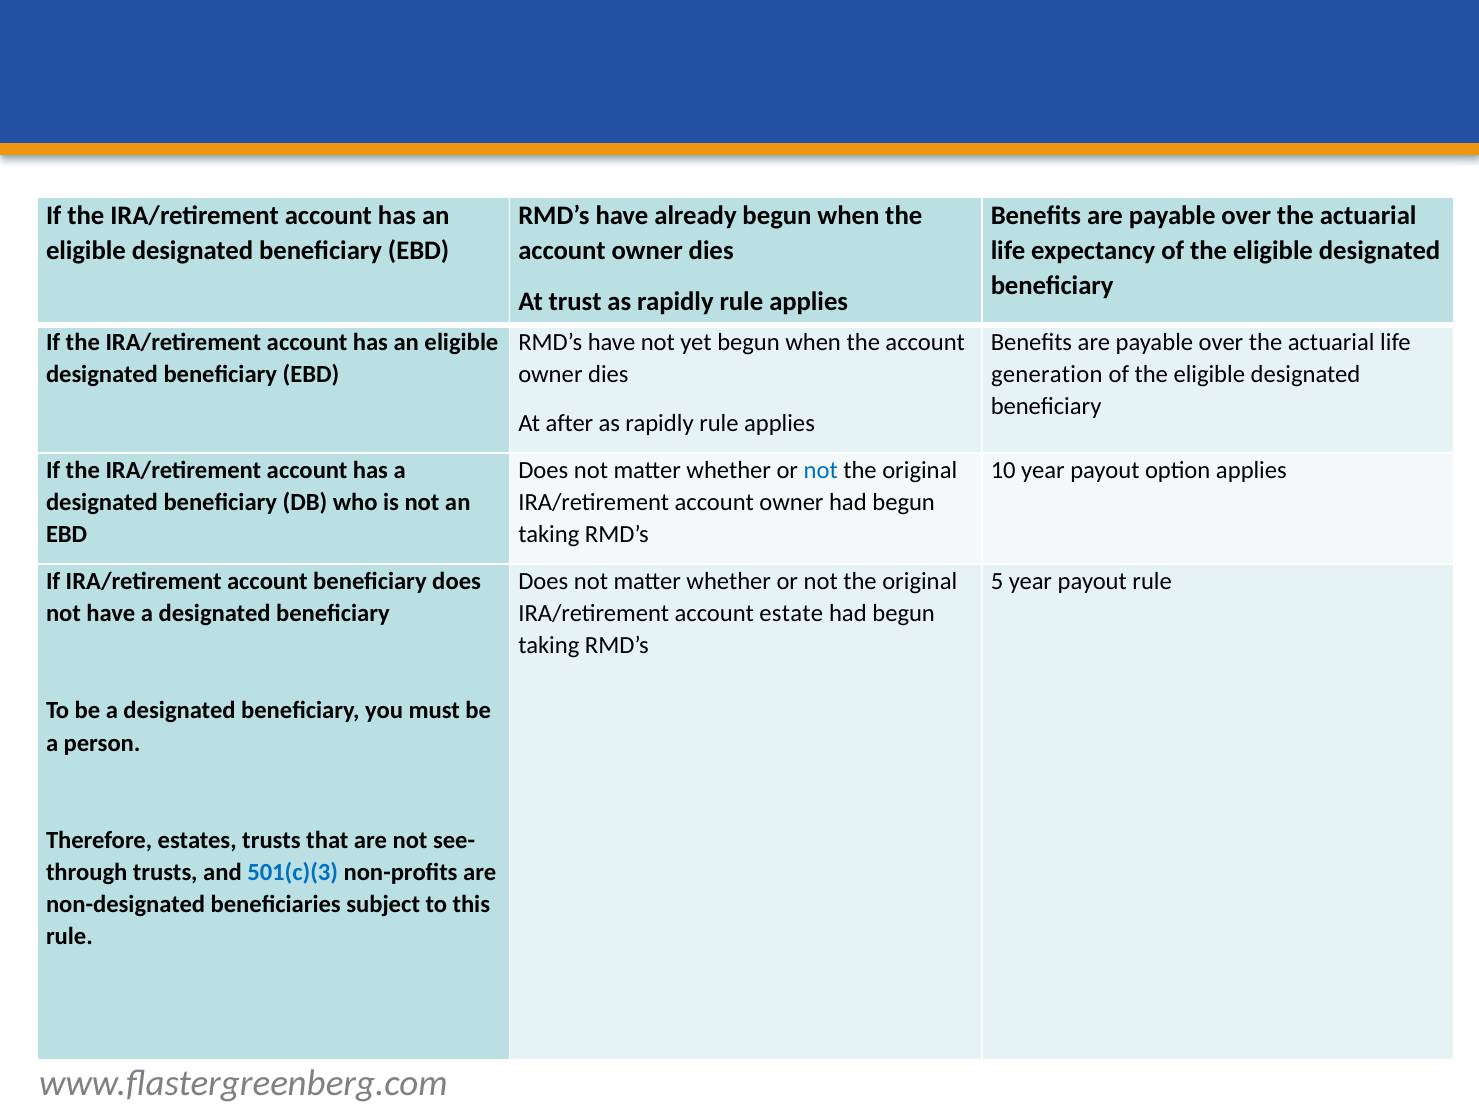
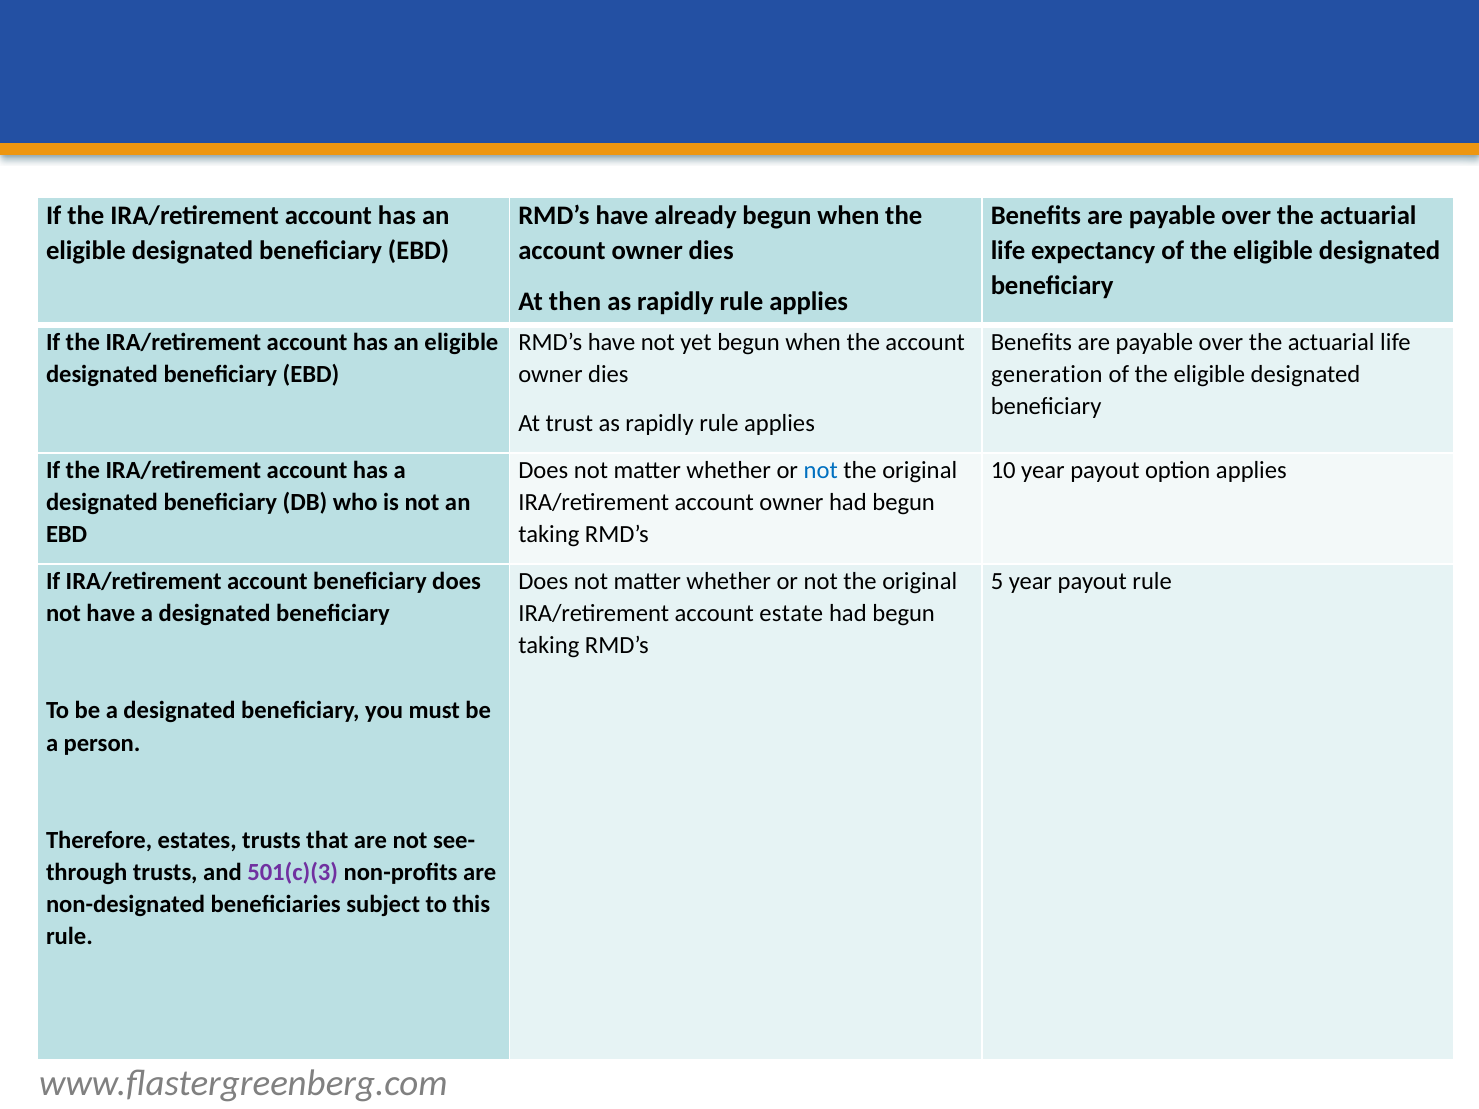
trust: trust -> then
after: after -> trust
501(c)(3 colour: blue -> purple
